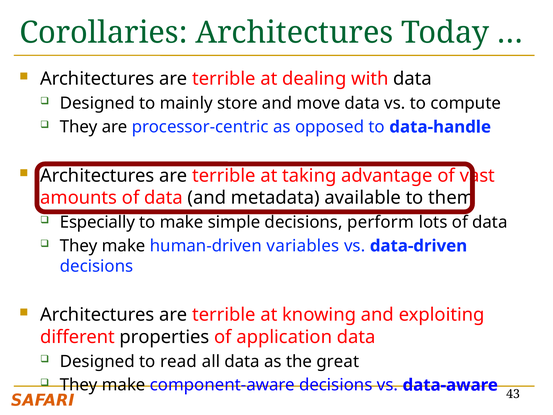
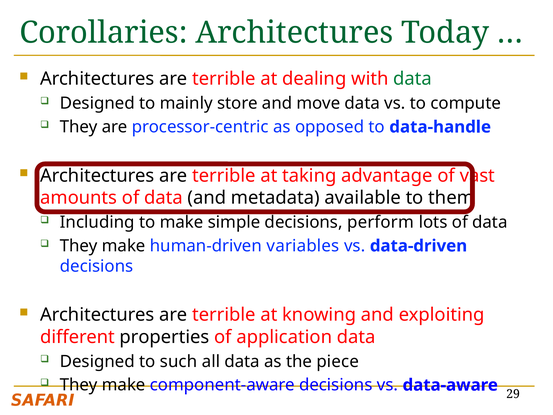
data at (413, 79) colour: black -> green
Especially: Especially -> Including
read: read -> such
great: great -> piece
43: 43 -> 29
